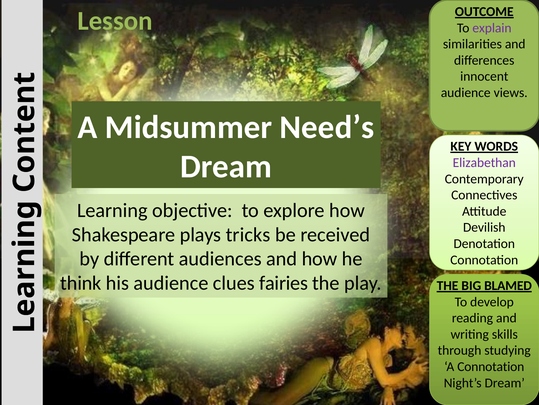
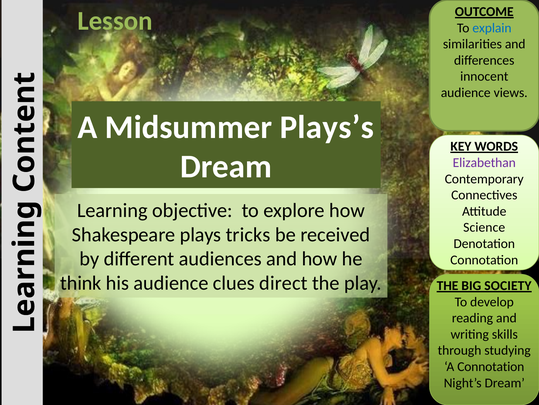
explain colour: purple -> blue
Need’s: Need’s -> Plays’s
Devilish: Devilish -> Science
fairies: fairies -> direct
BLAMED: BLAMED -> SOCIETY
